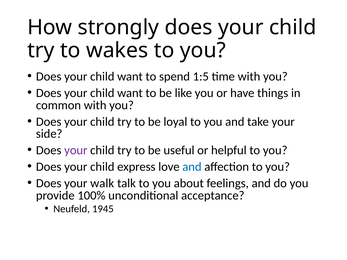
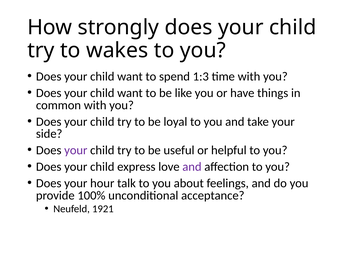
1:5: 1:5 -> 1:3
and at (192, 167) colour: blue -> purple
walk: walk -> hour
1945: 1945 -> 1921
